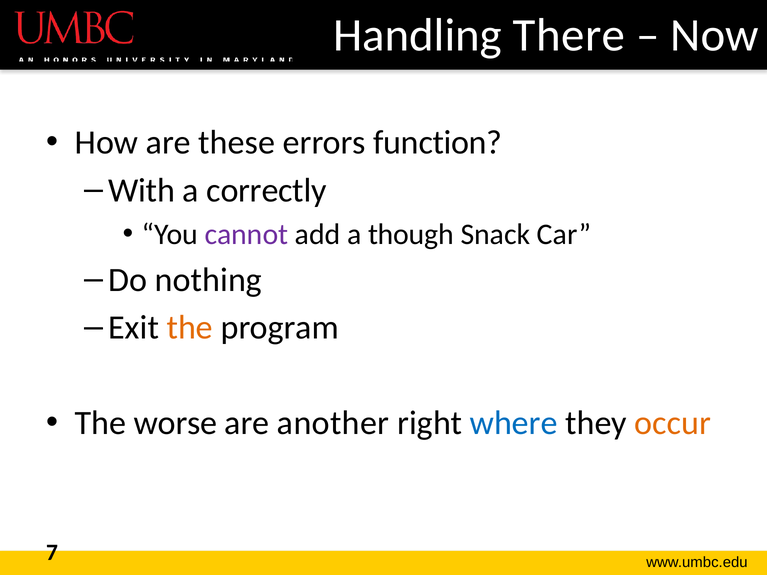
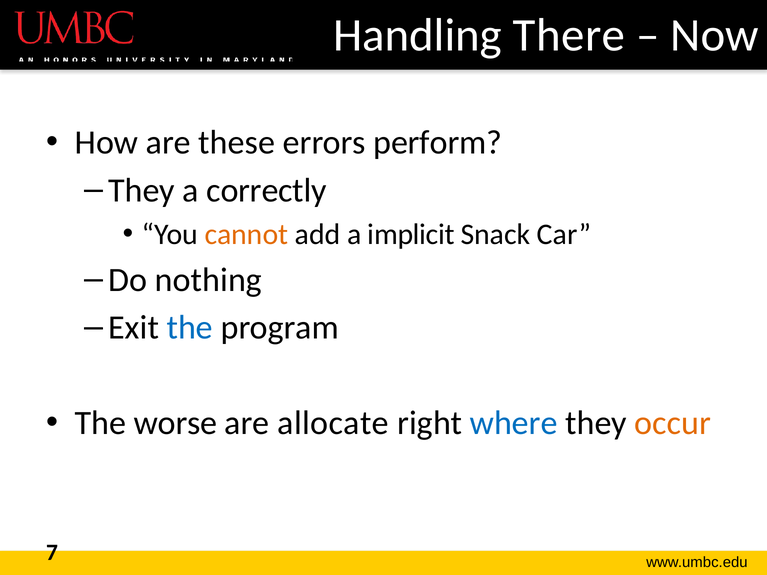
function: function -> perform
With at (142, 190): With -> They
cannot colour: purple -> orange
though: though -> implicit
the at (190, 328) colour: orange -> blue
another: another -> allocate
